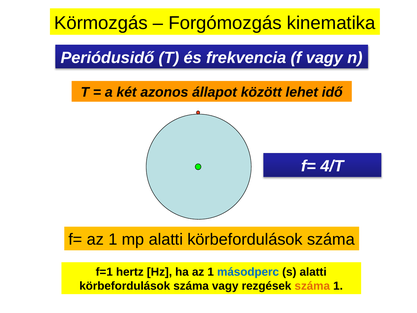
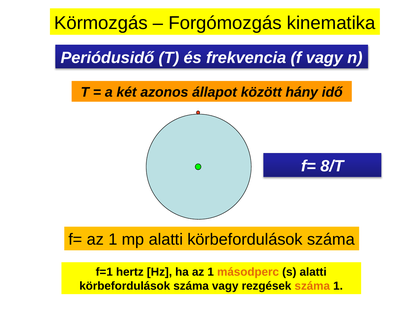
lehet: lehet -> hány
4/T: 4/T -> 8/T
másodperc colour: blue -> orange
